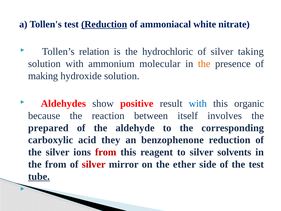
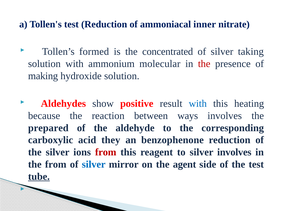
Reduction at (104, 24) underline: present -> none
white: white -> inner
relation: relation -> formed
hydrochloric: hydrochloric -> concentrated
the at (204, 64) colour: orange -> red
organic: organic -> heating
itself: itself -> ways
silver solvents: solvents -> involves
silver at (94, 164) colour: red -> blue
ether: ether -> agent
